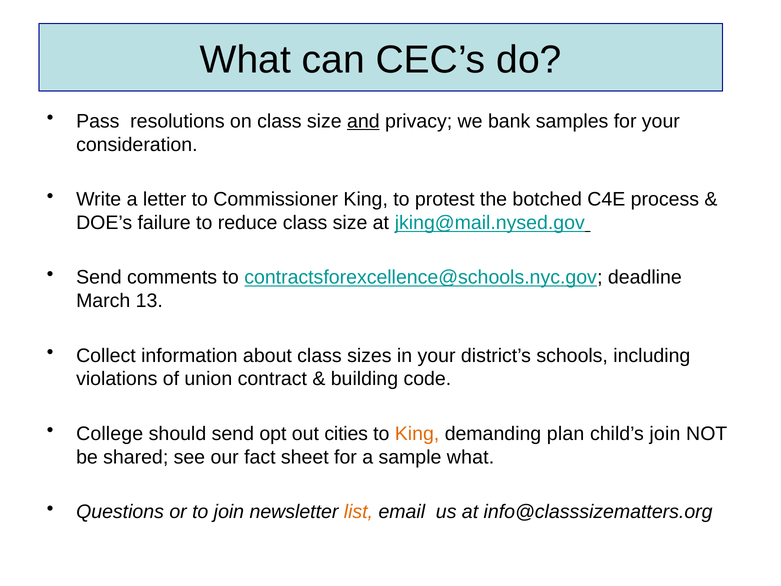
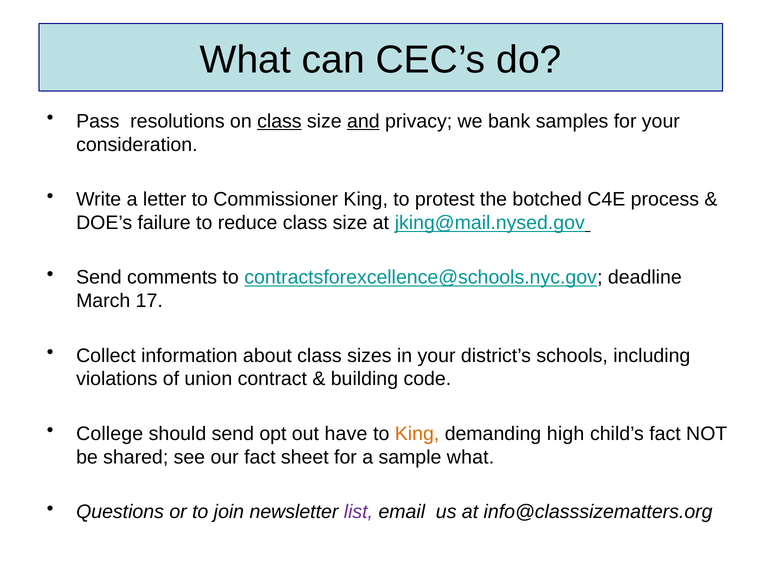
class at (279, 121) underline: none -> present
13: 13 -> 17
cities: cities -> have
plan: plan -> high
child’s join: join -> fact
list colour: orange -> purple
